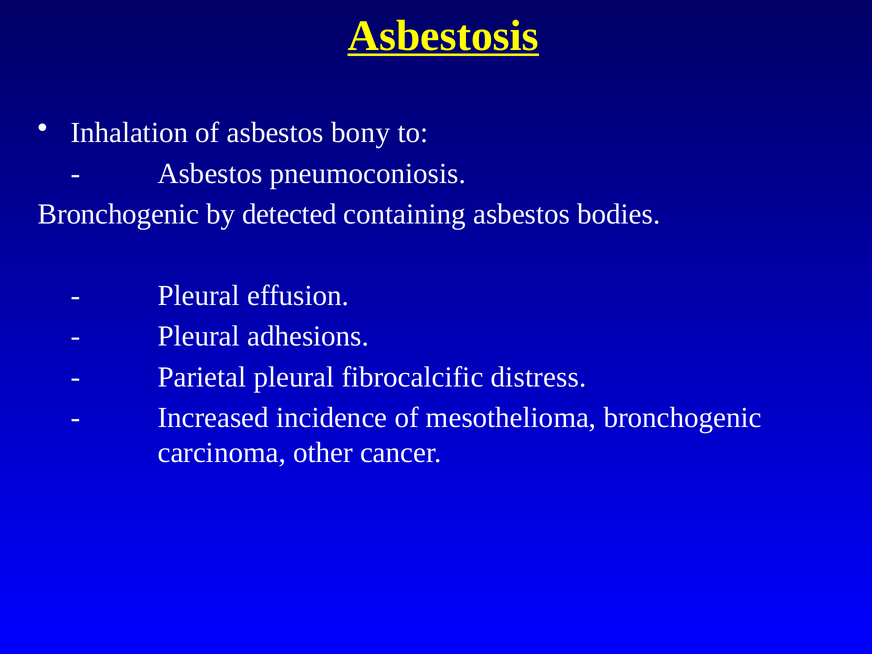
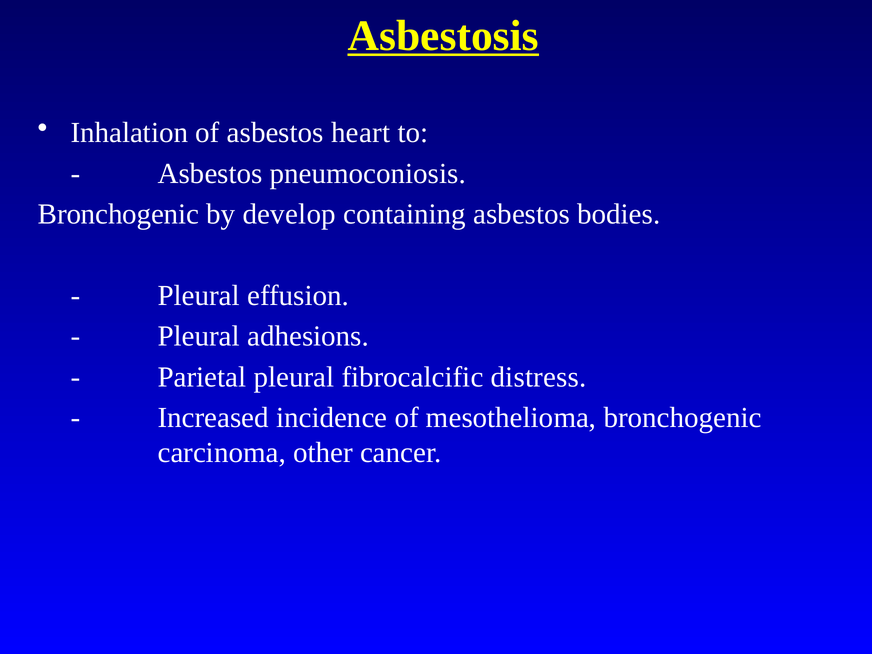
bony: bony -> heart
detected: detected -> develop
